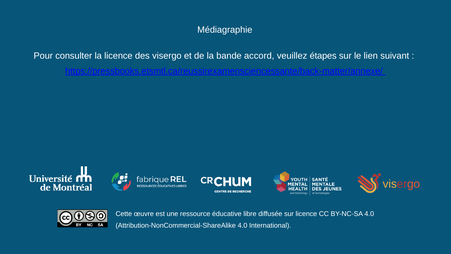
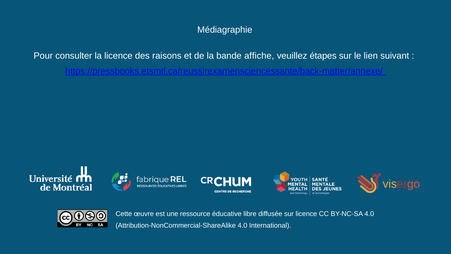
des visergo: visergo -> raisons
accord: accord -> affiche
